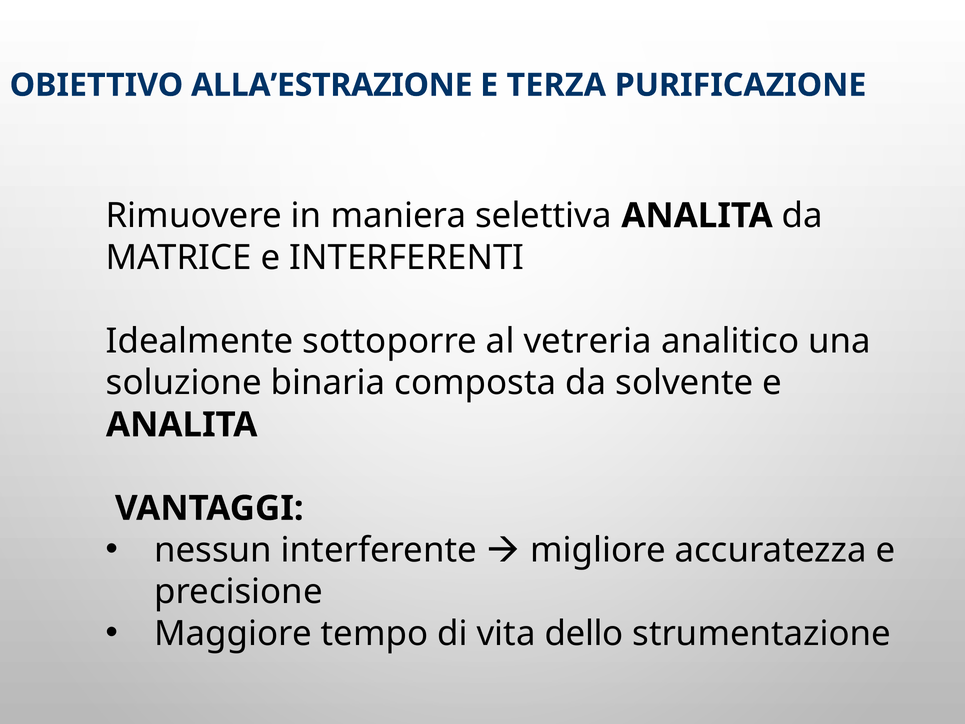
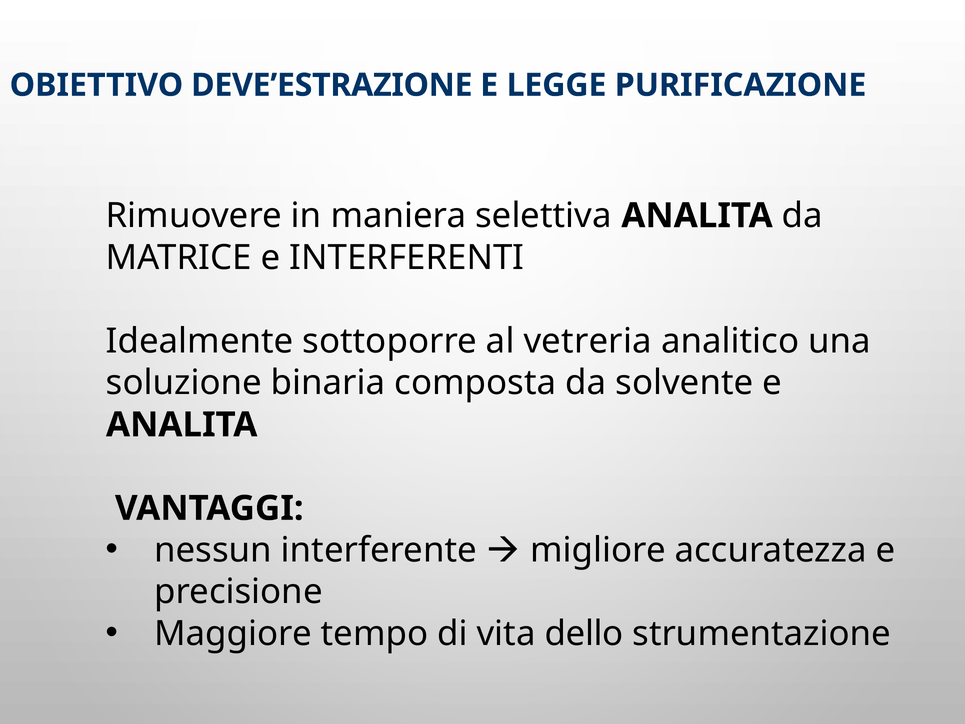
ALLA’ESTRAZIONE: ALLA’ESTRAZIONE -> DEVE’ESTRAZIONE
TERZA: TERZA -> LEGGE
